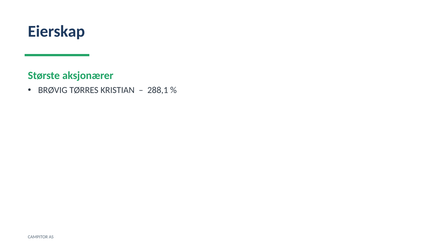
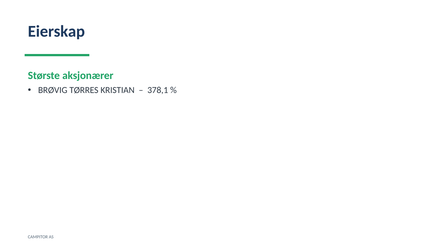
288,1: 288,1 -> 378,1
